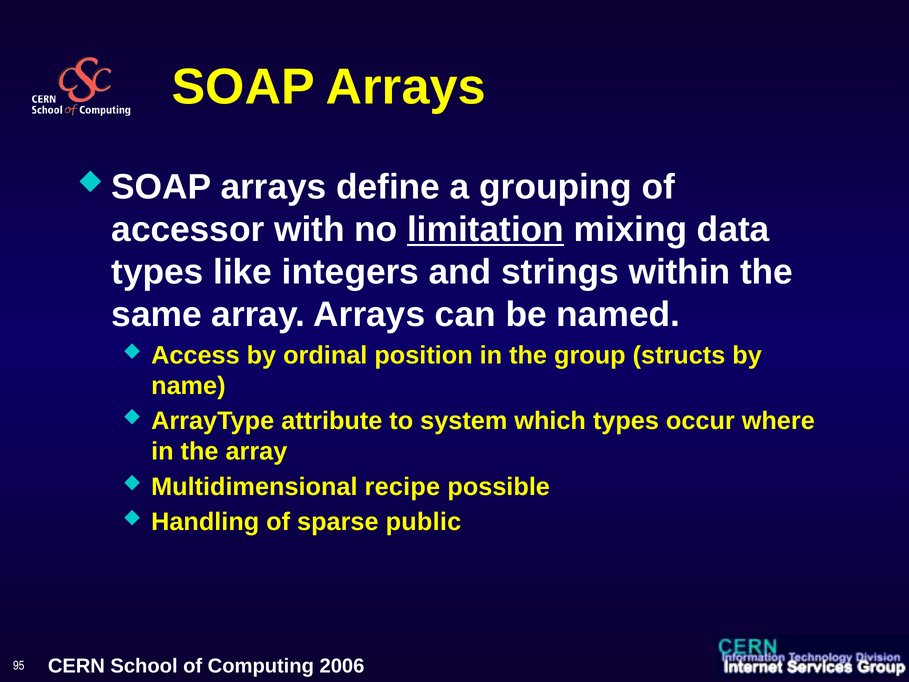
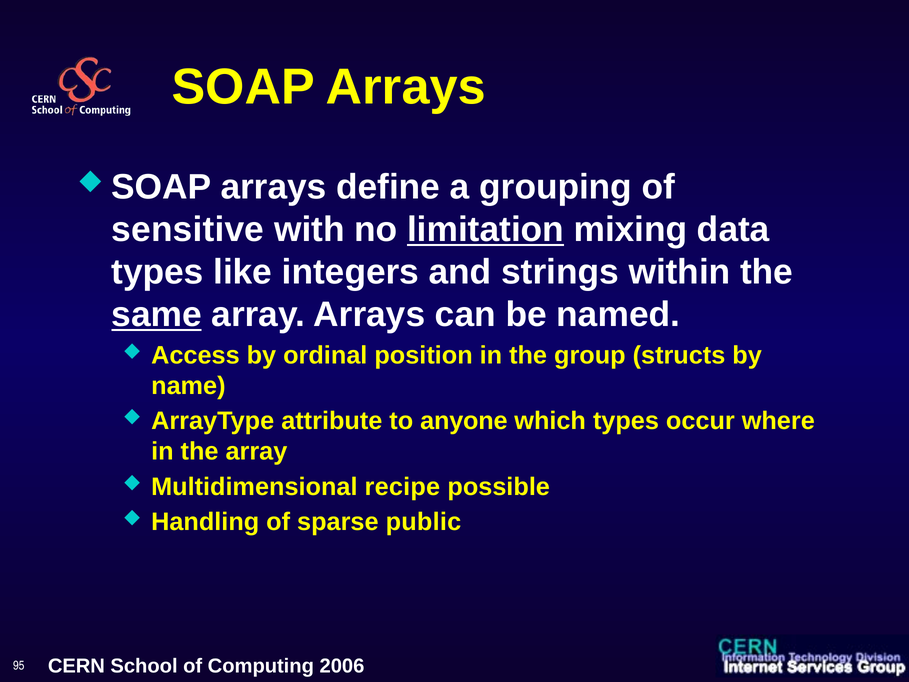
accessor: accessor -> sensitive
same underline: none -> present
system: system -> anyone
